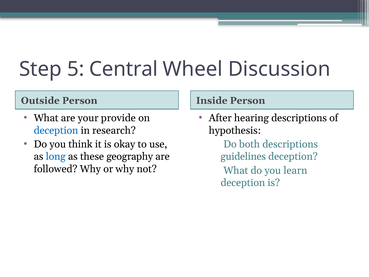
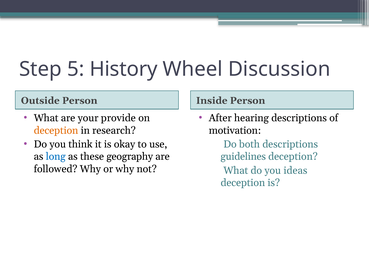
Central: Central -> History
deception at (56, 130) colour: blue -> orange
hypothesis: hypothesis -> motivation
learn: learn -> ideas
